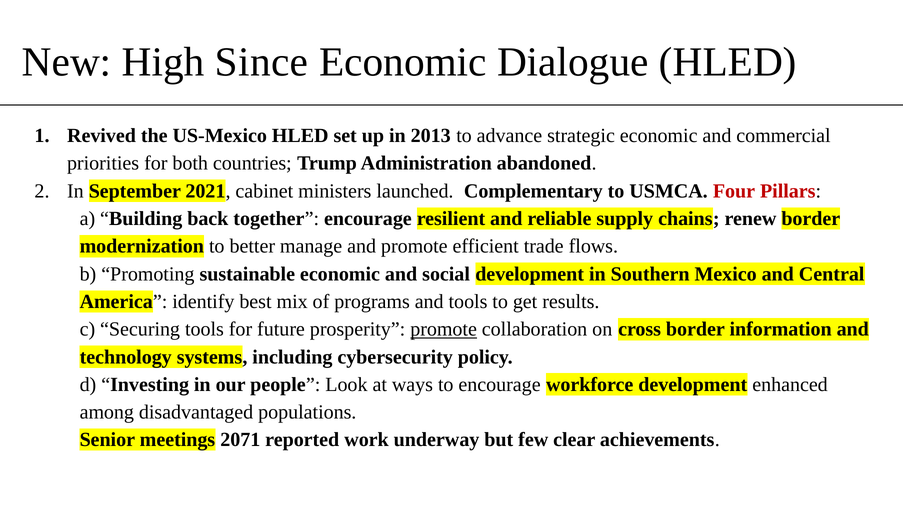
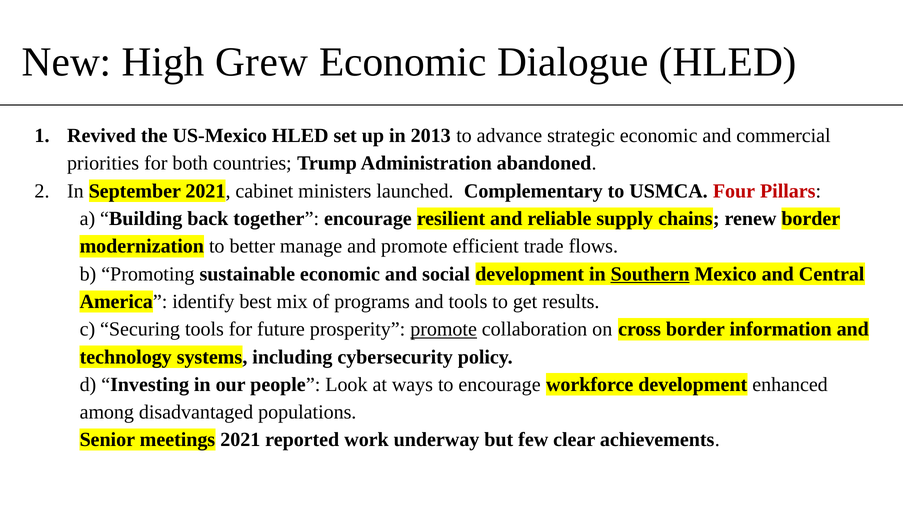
Since: Since -> Grew
Southern underline: none -> present
meetings 2071: 2071 -> 2021
